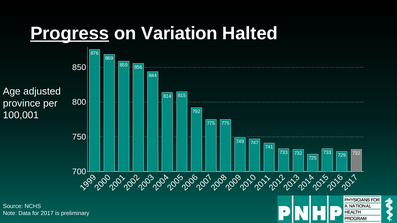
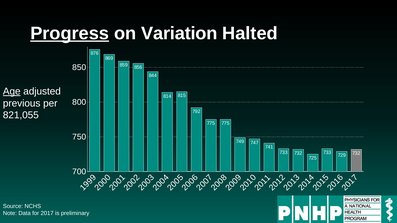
Age underline: none -> present
province: province -> previous
100,001: 100,001 -> 821,055
